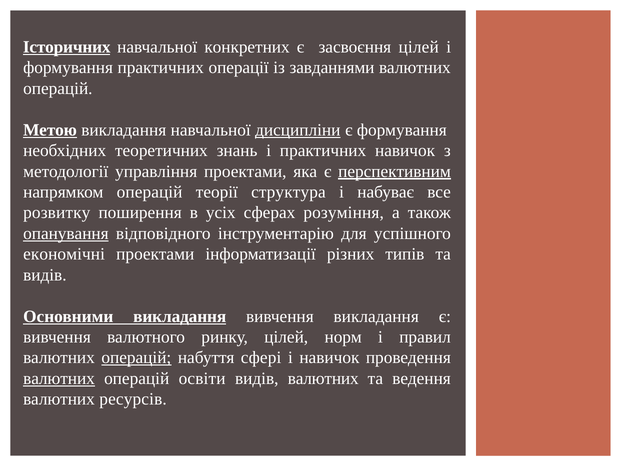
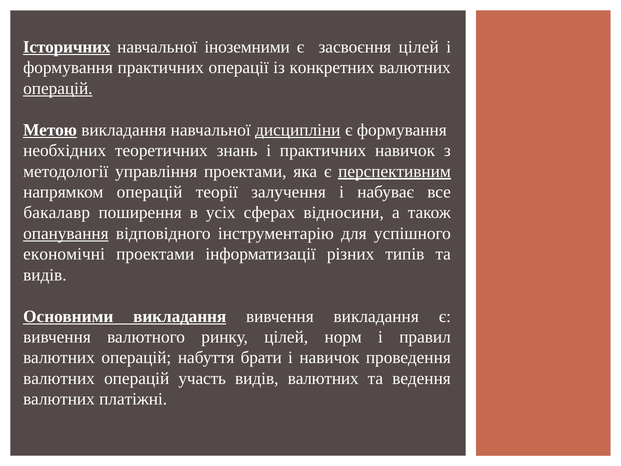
конкретних: конкретних -> іноземними
завданнями: завданнями -> конкретних
операцій at (58, 88) underline: none -> present
структура: структура -> залучення
розвитку: розвитку -> бакалавр
розуміння: розуміння -> відносини
операцій at (136, 358) underline: present -> none
сфері: сфері -> брати
валютних at (59, 378) underline: present -> none
освіти: освіти -> участь
ресурсів: ресурсів -> платіжні
